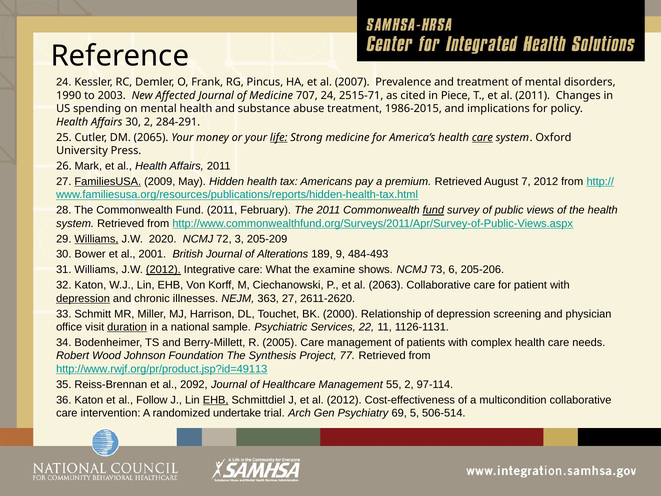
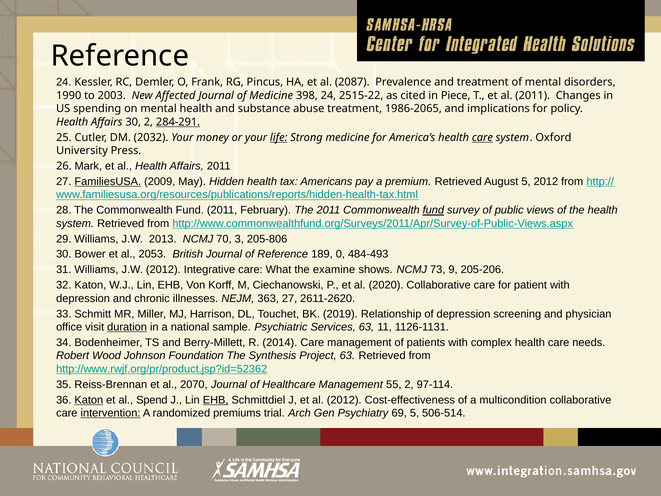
2007: 2007 -> 2087
707: 707 -> 398
2515-71: 2515-71 -> 2515-22
1986-2015: 1986-2015 -> 1986-2065
284-291 underline: none -> present
2065: 2065 -> 2032
August 7: 7 -> 5
Williams at (96, 239) underline: present -> none
2020: 2020 -> 2013
72: 72 -> 70
205-209: 205-209 -> 205-806
2001: 2001 -> 2053
of Alterations: Alterations -> Reference
9: 9 -> 0
2012 at (163, 270) underline: present -> none
6: 6 -> 9
2063: 2063 -> 2020
depression at (83, 298) underline: present -> none
2000: 2000 -> 2019
Services 22: 22 -> 63
2005: 2005 -> 2014
Project 77: 77 -> 63
http://www.rwjf.org/pr/product.jsp?id=49113: http://www.rwjf.org/pr/product.jsp?id=49113 -> http://www.rwjf.org/pr/product.jsp?id=52362
2092: 2092 -> 2070
Katon at (89, 400) underline: none -> present
Follow: Follow -> Spend
intervention underline: none -> present
undertake: undertake -> premiums
